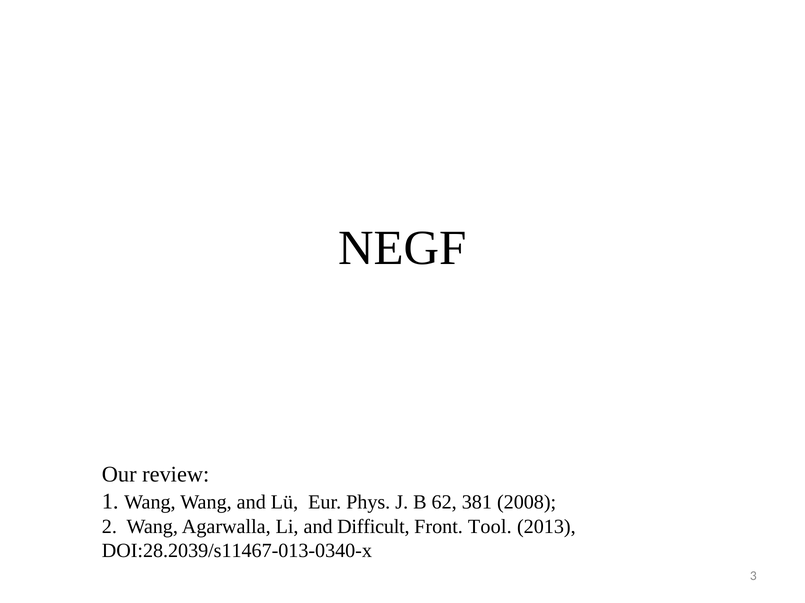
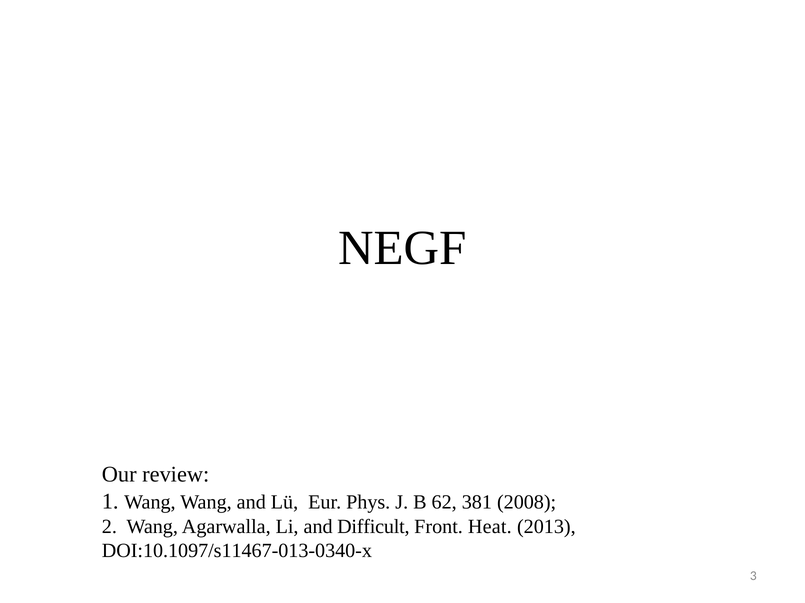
Tool: Tool -> Heat
DOI:28.2039/s11467-013-0340-x: DOI:28.2039/s11467-013-0340-x -> DOI:10.1097/s11467-013-0340-x
